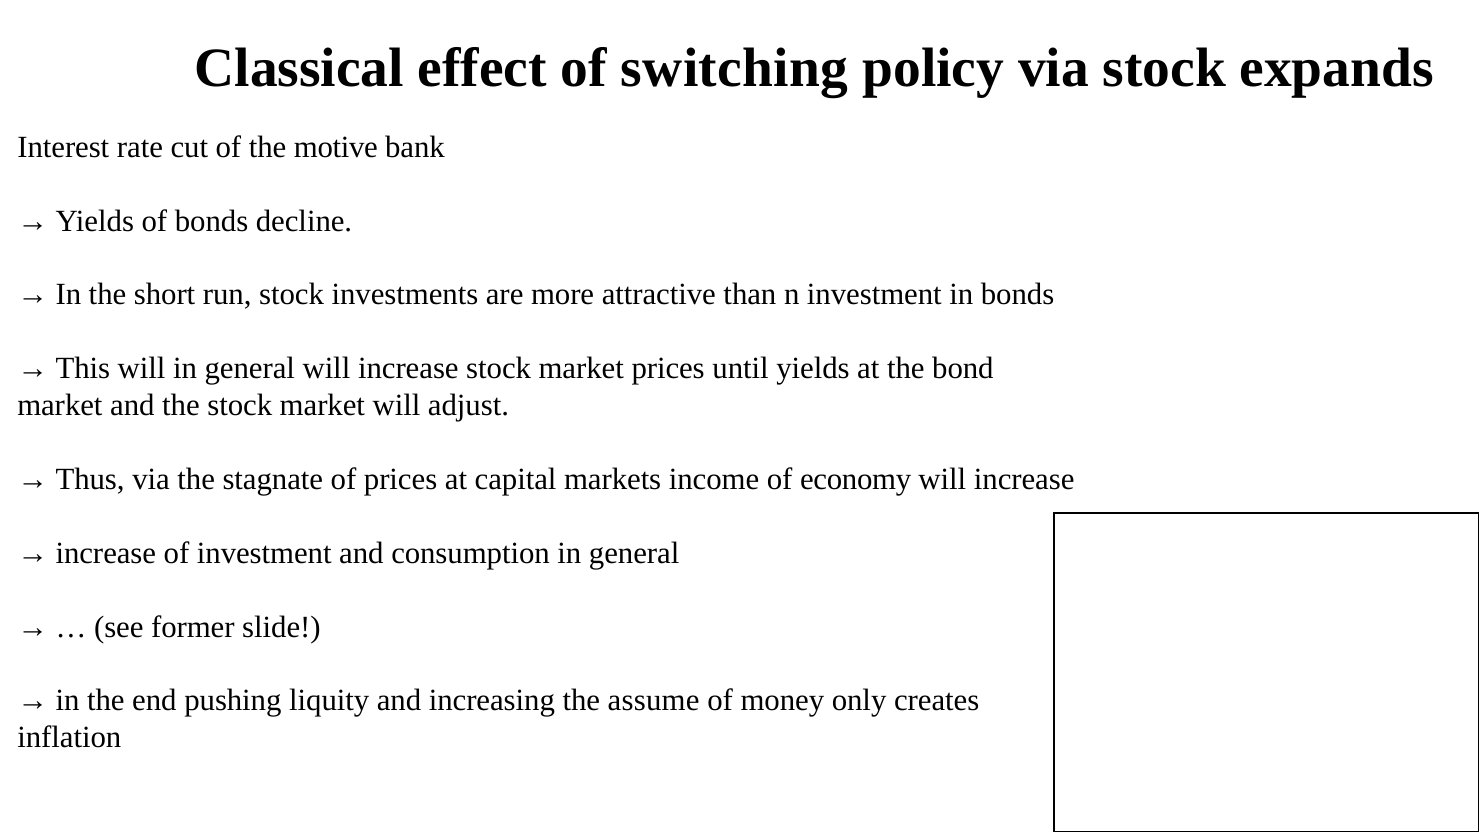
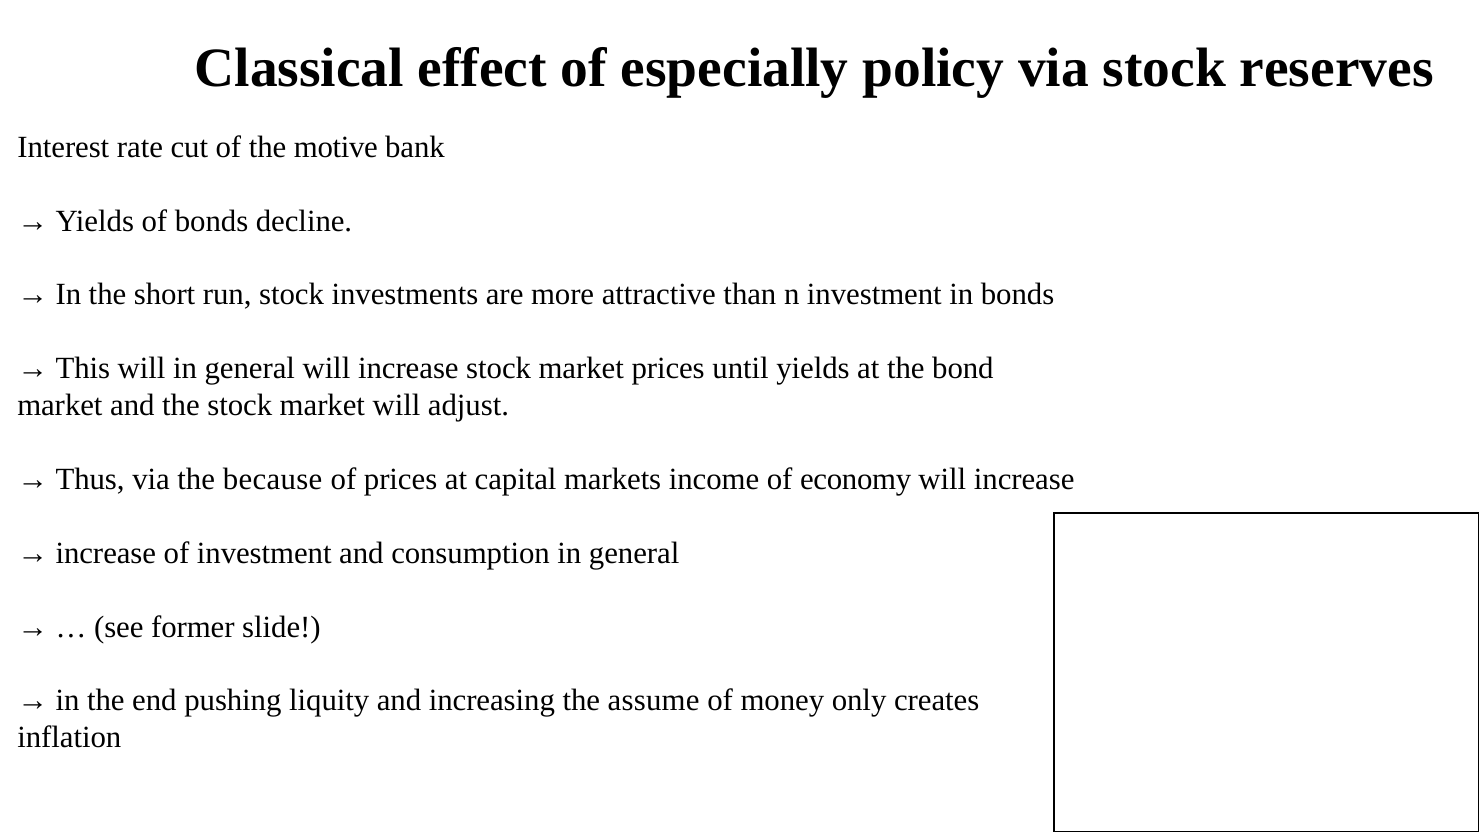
switching: switching -> especially
expands: expands -> reserves
stagnate: stagnate -> because
